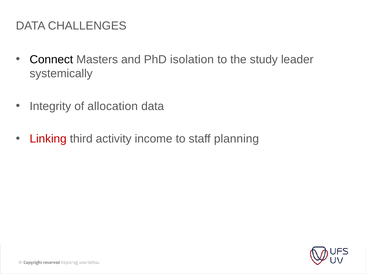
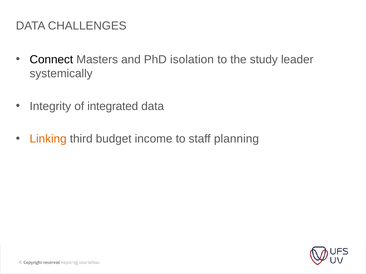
allocation: allocation -> integrated
Linking colour: red -> orange
activity: activity -> budget
